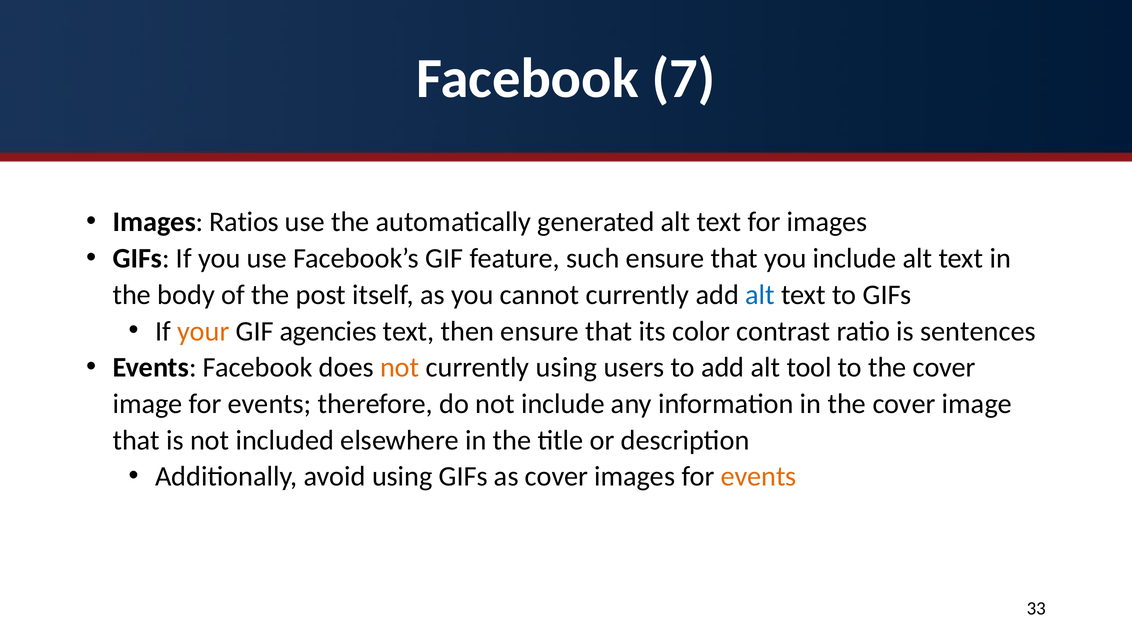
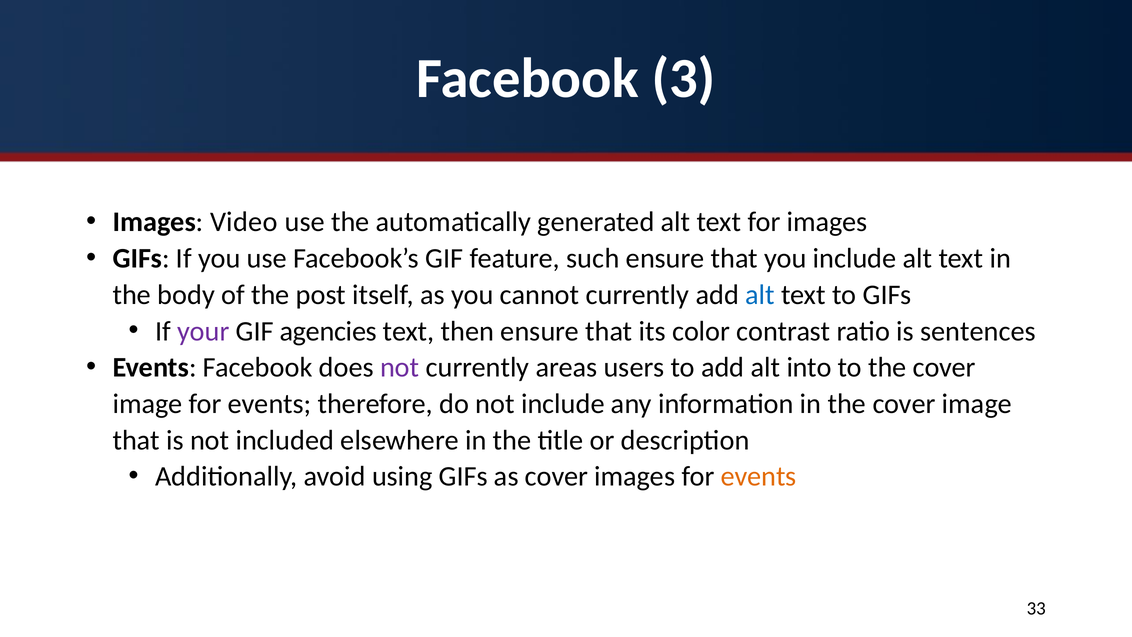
7: 7 -> 3
Ratios: Ratios -> Video
your colour: orange -> purple
not at (400, 367) colour: orange -> purple
currently using: using -> areas
tool: tool -> into
